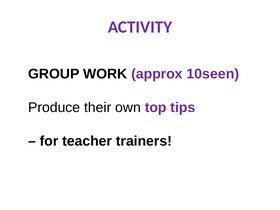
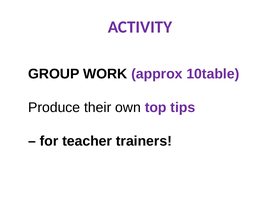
10seen: 10seen -> 10table
